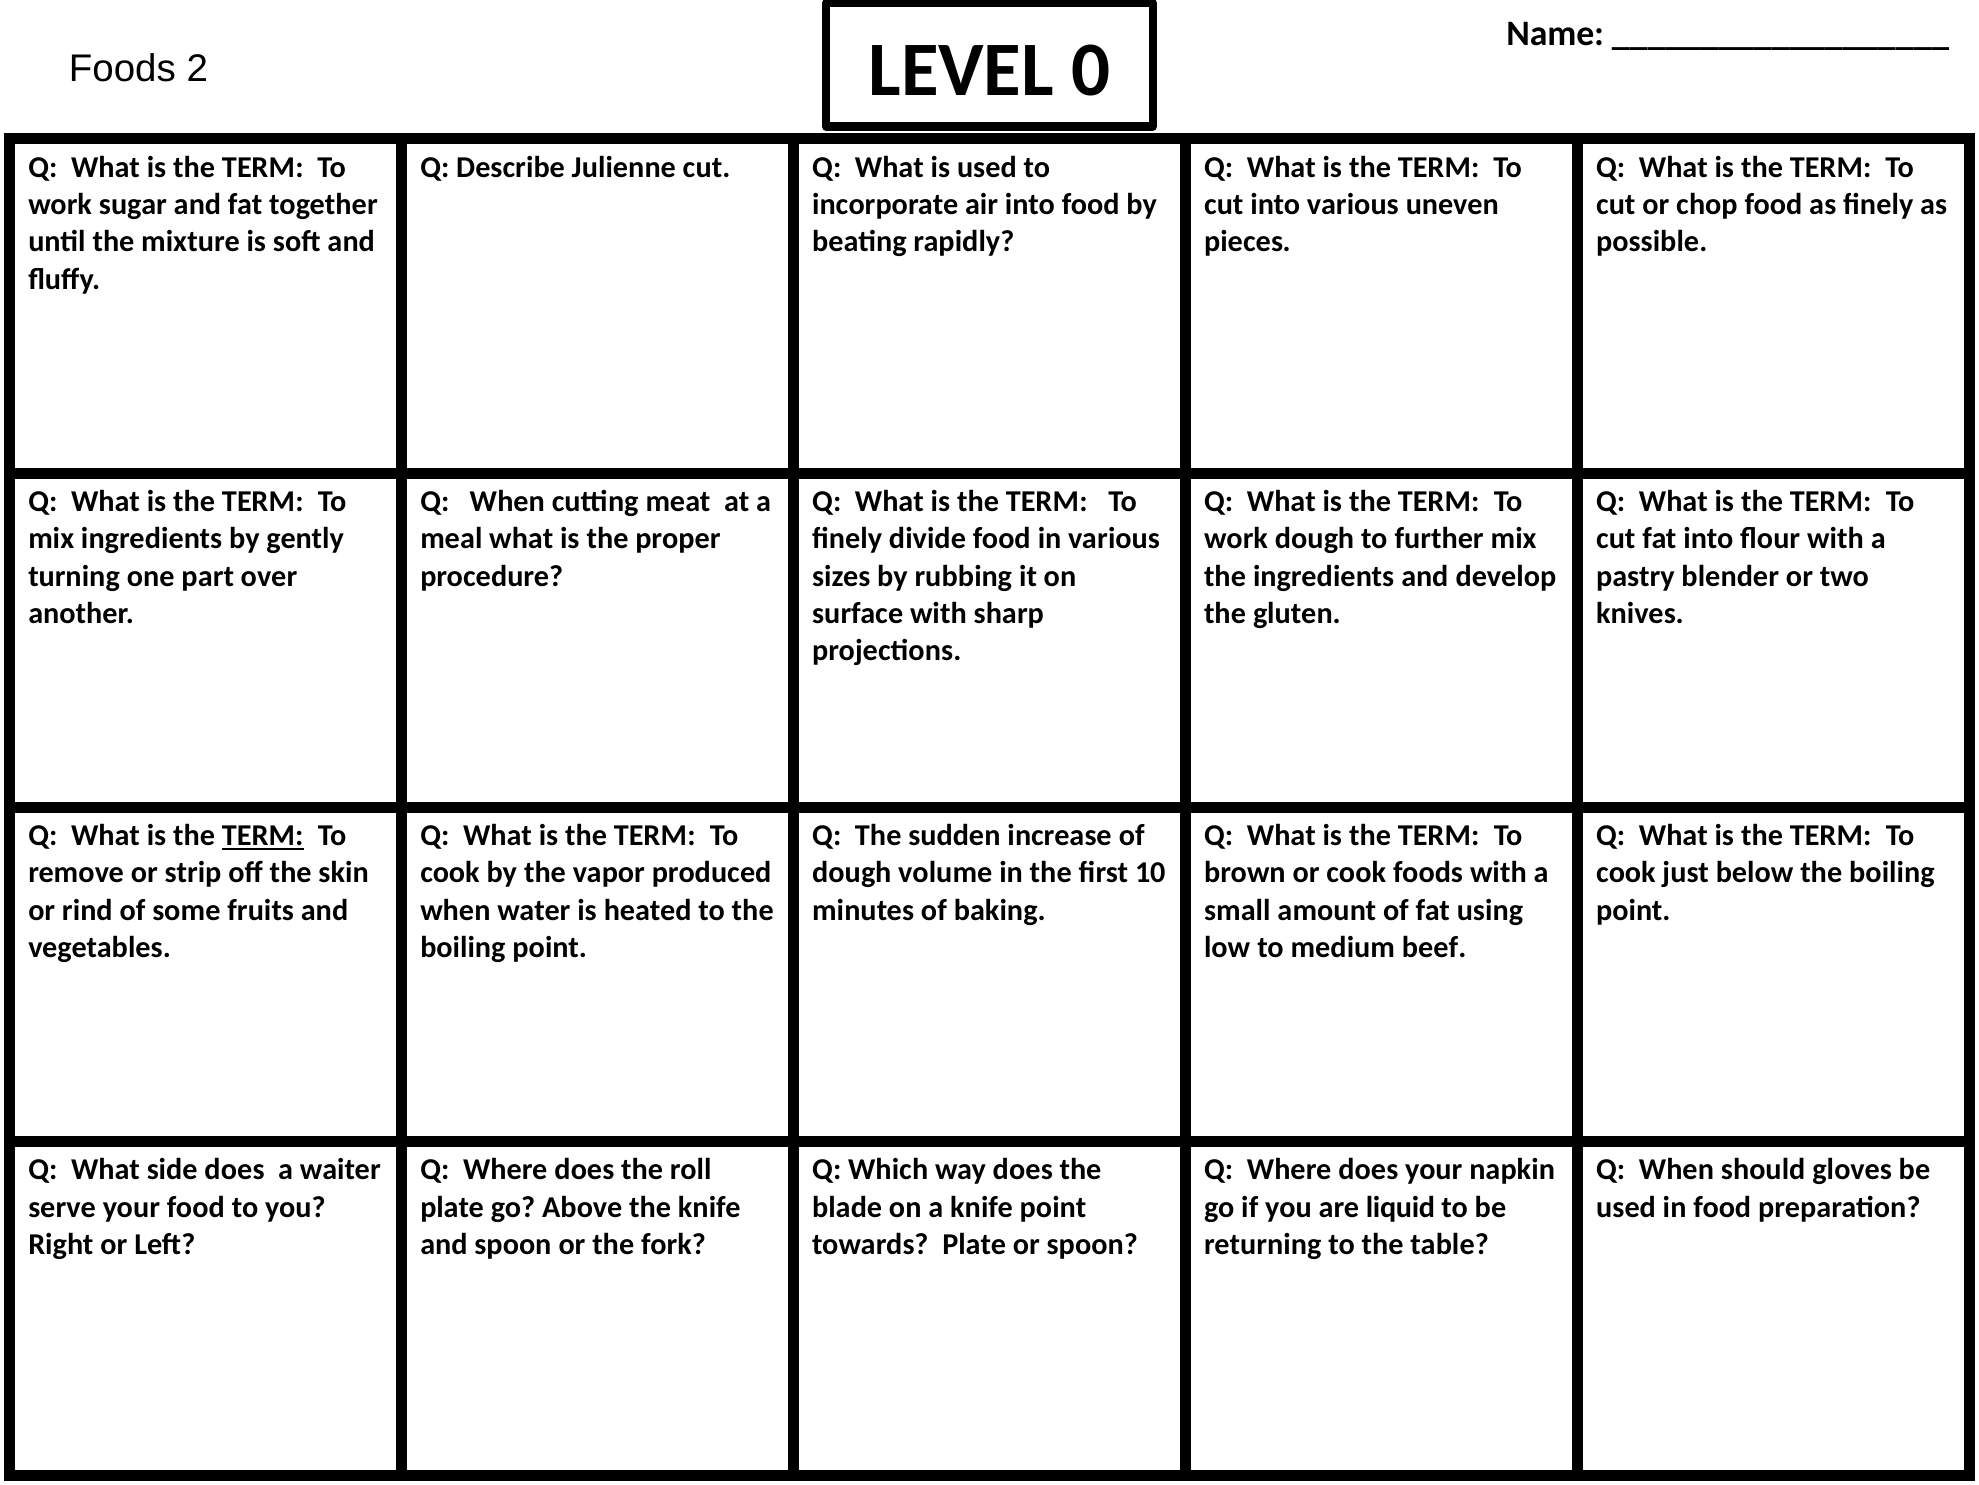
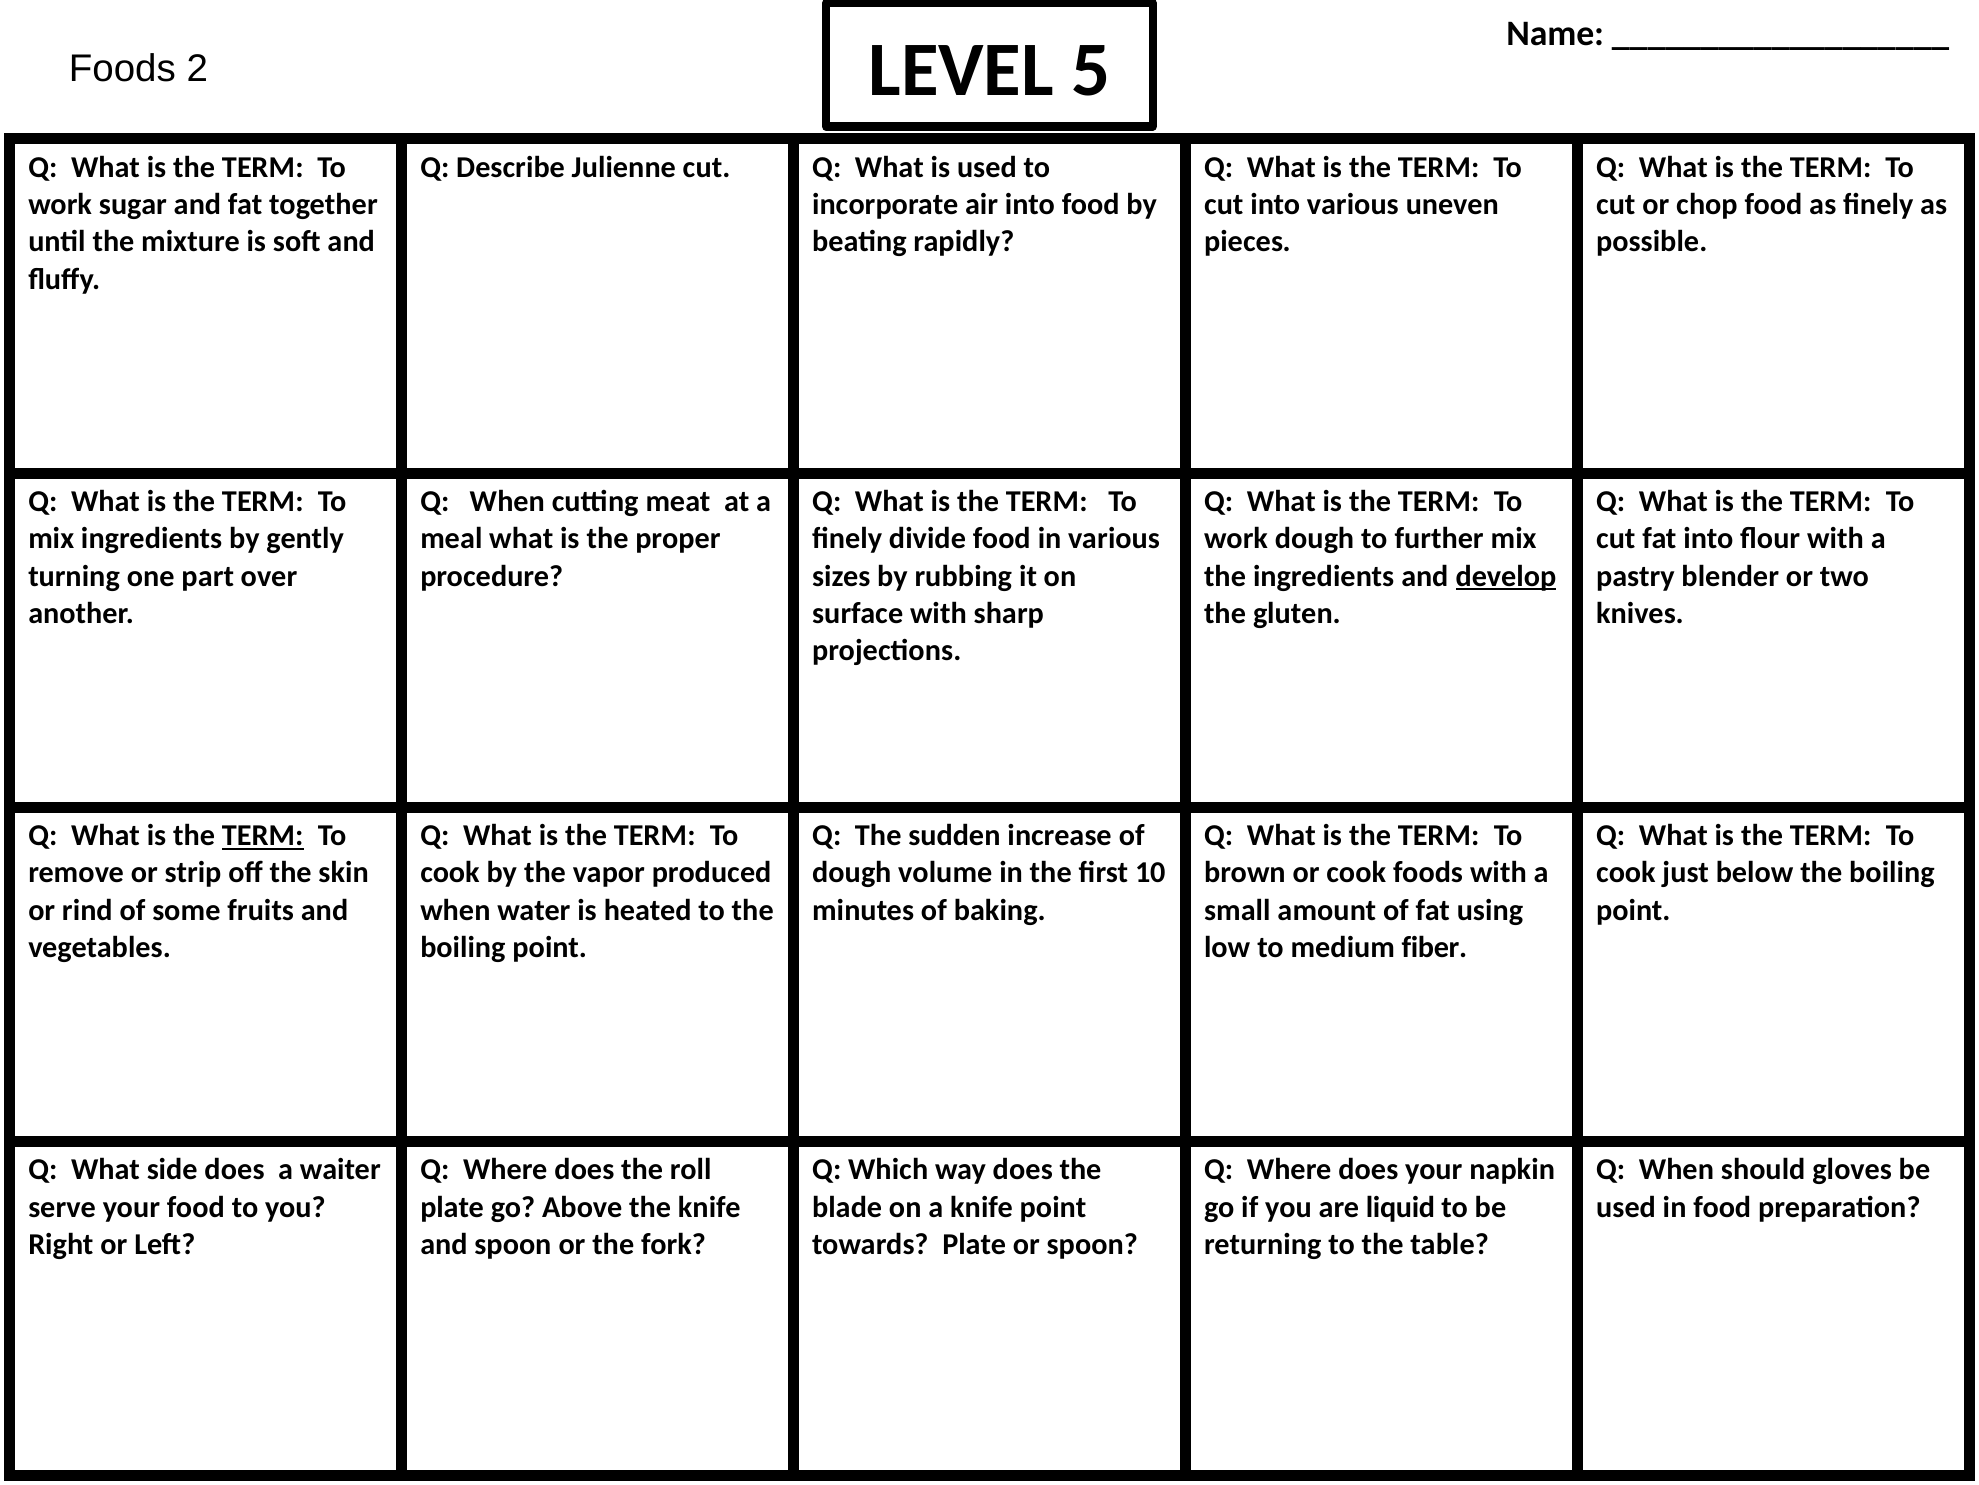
0: 0 -> 5
develop underline: none -> present
beef: beef -> fiber
